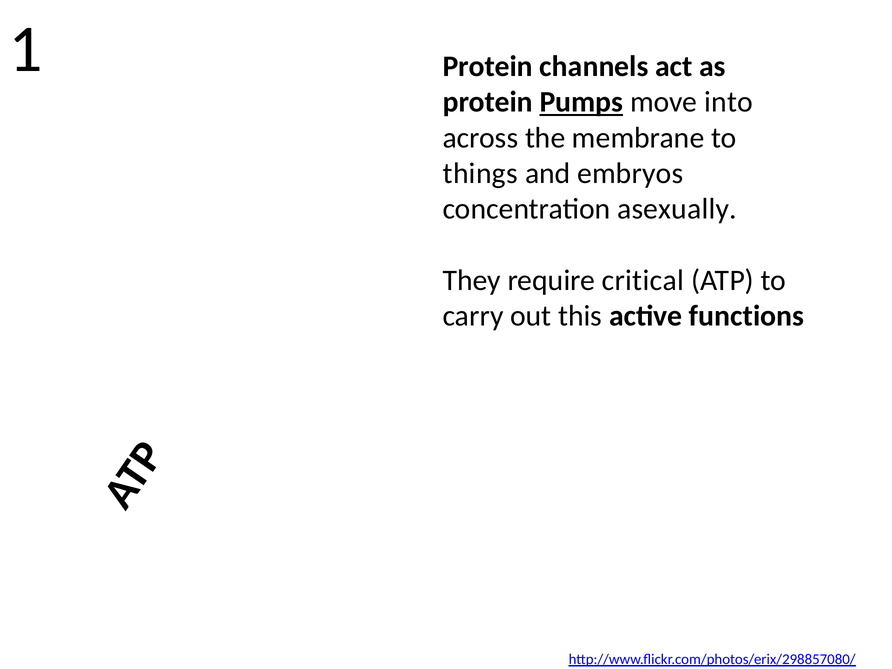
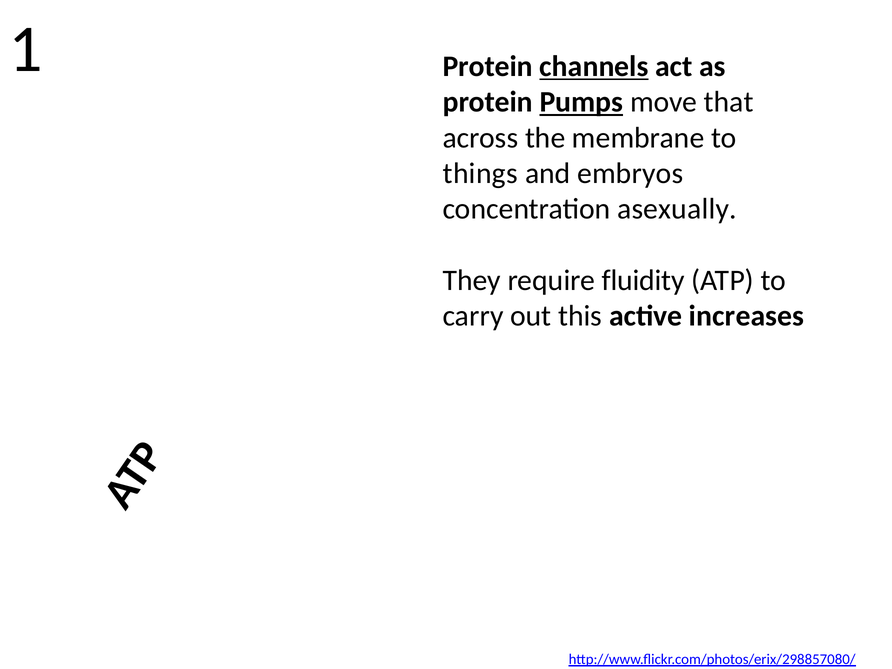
channels underline: none -> present
into: into -> that
critical: critical -> fluidity
functions: functions -> increases
